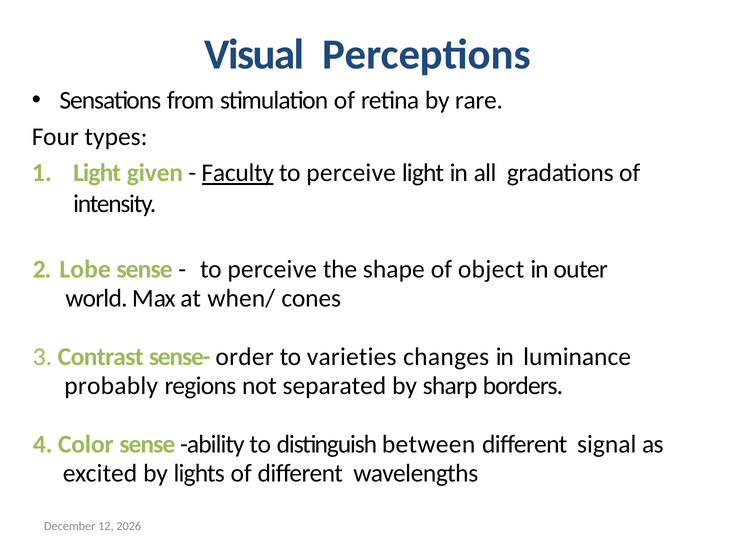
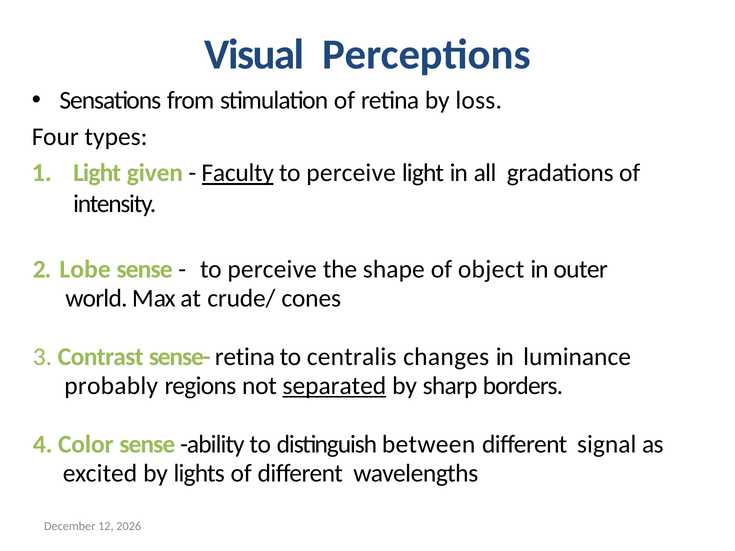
rare: rare -> loss
when/: when/ -> crude/
sense- order: order -> retina
varieties: varieties -> centralis
separated underline: none -> present
